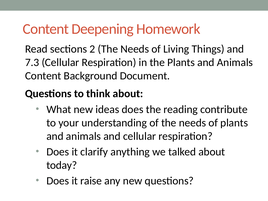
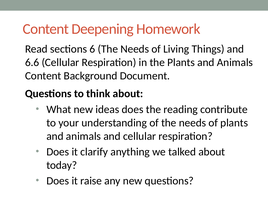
2: 2 -> 6
7.3: 7.3 -> 6.6
